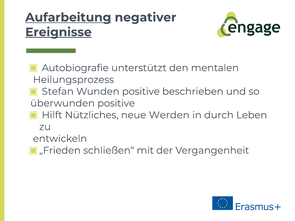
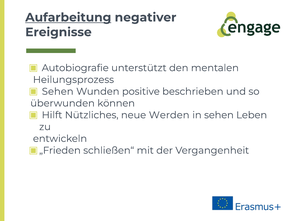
Ereignisse underline: present -> none
Stefan at (58, 92): Stefan -> Sehen
überwunden positive: positive -> können
in durch: durch -> sehen
